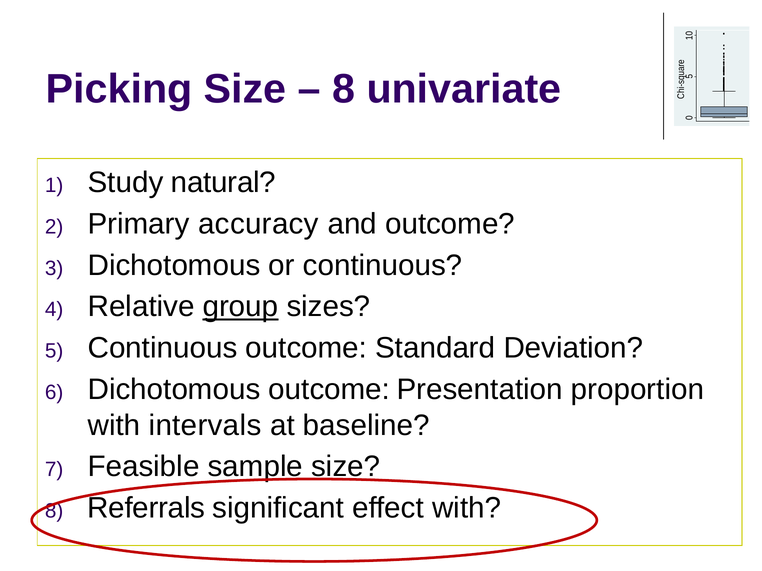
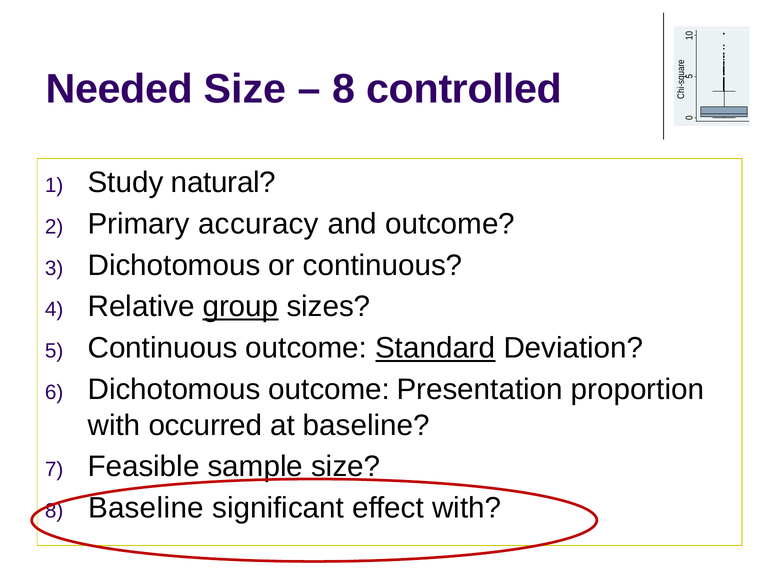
Picking: Picking -> Needed
univariate: univariate -> controlled
Standard underline: none -> present
intervals: intervals -> occurred
8 Referrals: Referrals -> Baseline
